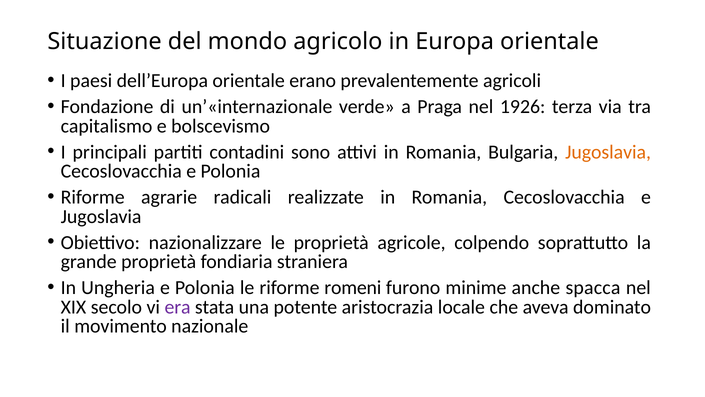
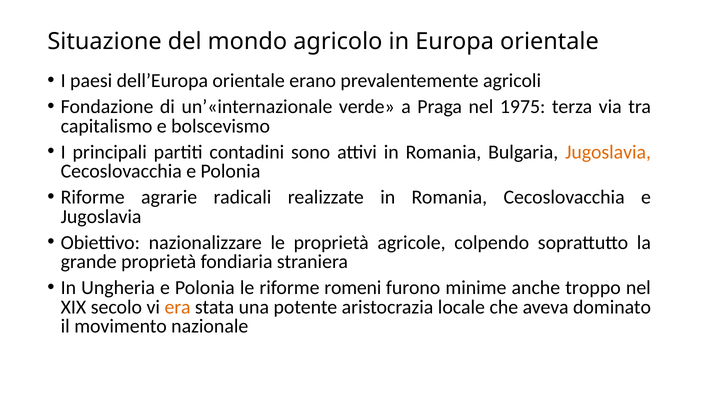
1926: 1926 -> 1975
spacca: spacca -> troppo
era colour: purple -> orange
